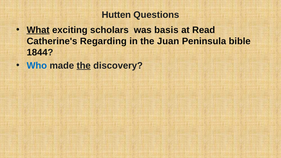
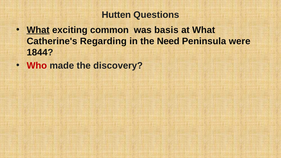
scholars: scholars -> common
at Read: Read -> What
Juan: Juan -> Need
bible: bible -> were
Who colour: blue -> red
the at (84, 66) underline: present -> none
